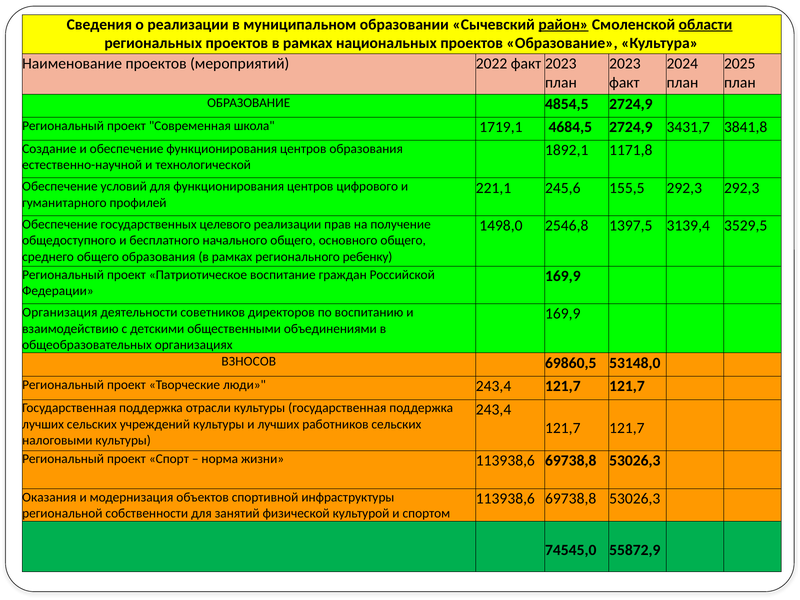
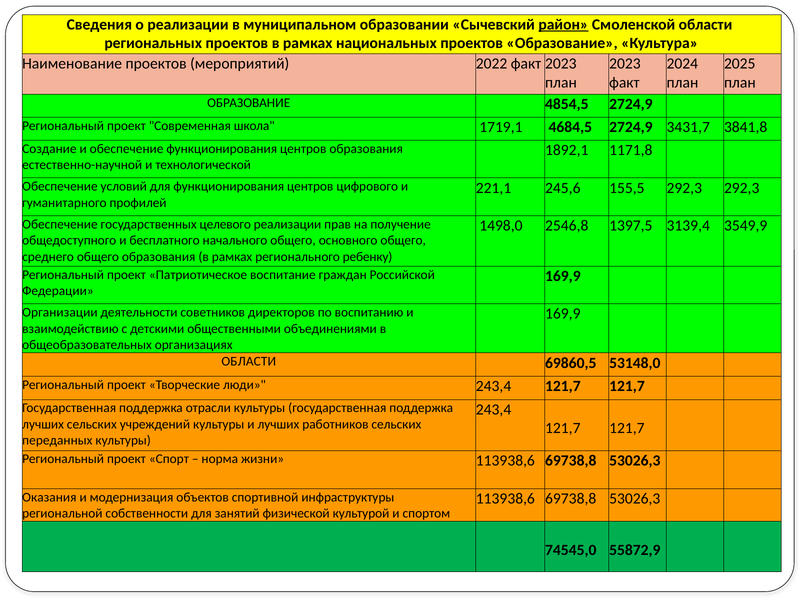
области at (705, 24) underline: present -> none
3529,5: 3529,5 -> 3549,9
Организация: Организация -> Организации
ВЗНОСОВ at (249, 361): ВЗНОСОВ -> ОБЛАСТИ
налоговыми: налоговыми -> переданных
